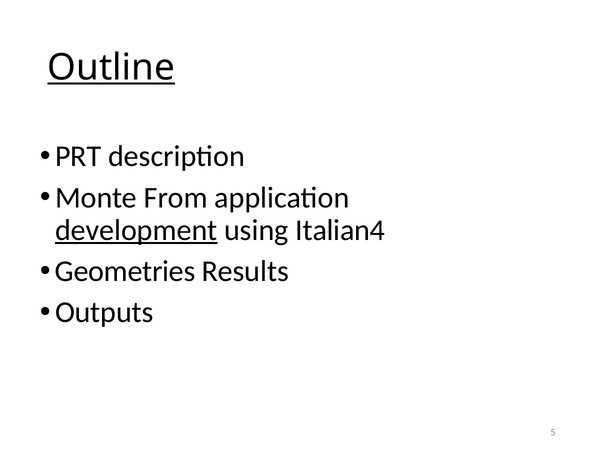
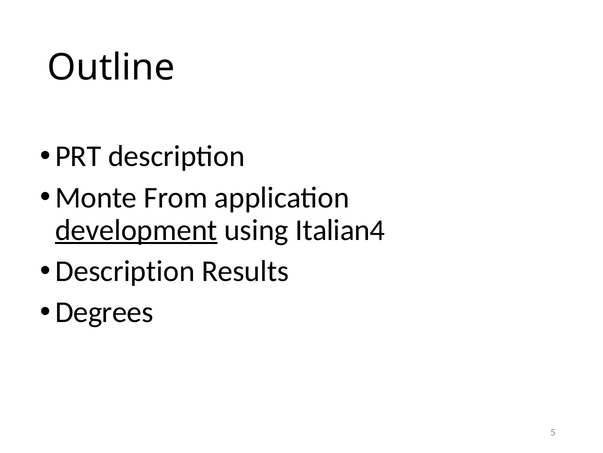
Outline underline: present -> none
Geometries at (125, 271): Geometries -> Description
Outputs: Outputs -> Degrees
